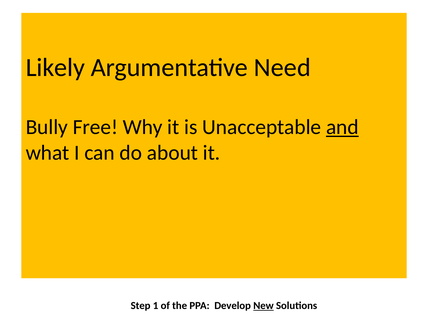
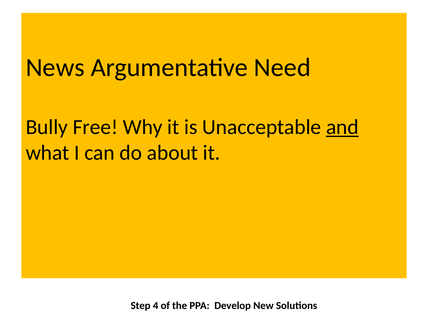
Likely: Likely -> News
1: 1 -> 4
New underline: present -> none
